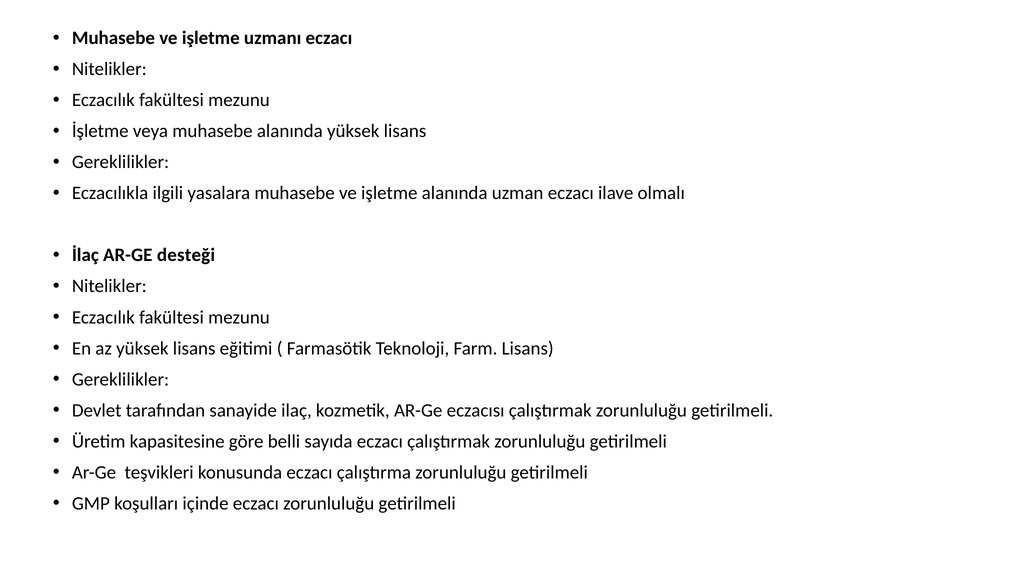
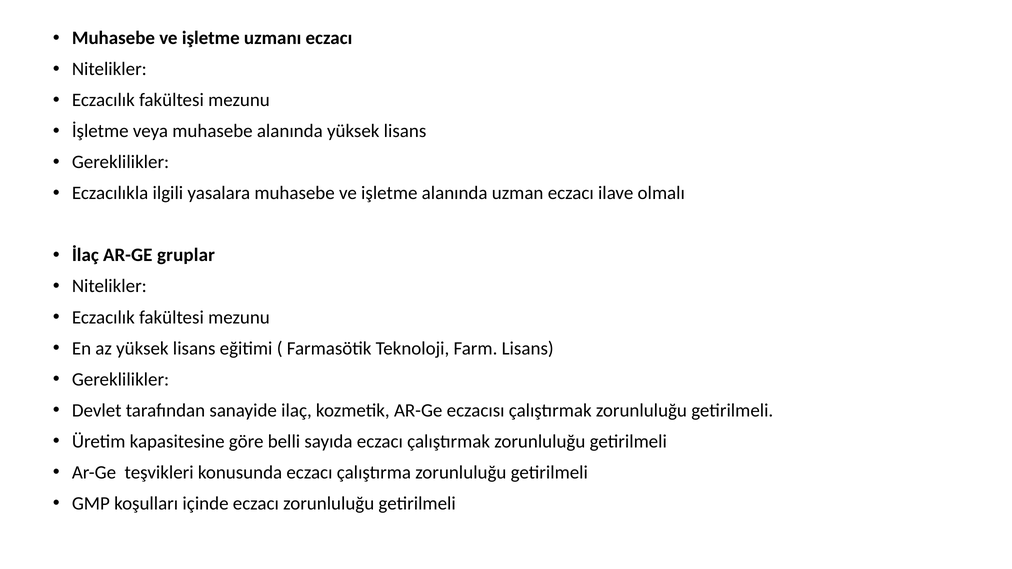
desteği: desteği -> gruplar
